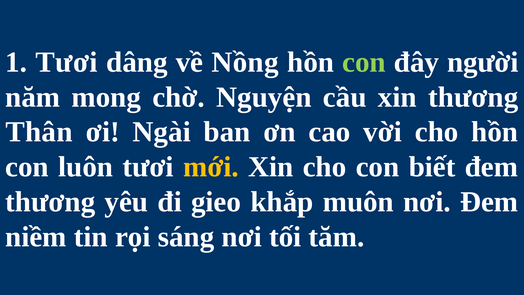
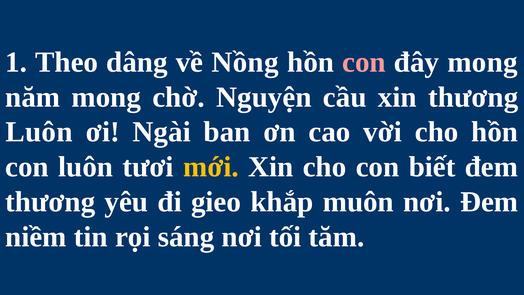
1 Tươi: Tươi -> Theo
con at (364, 62) colour: light green -> pink
đây người: người -> mong
Thân at (39, 132): Thân -> Luôn
